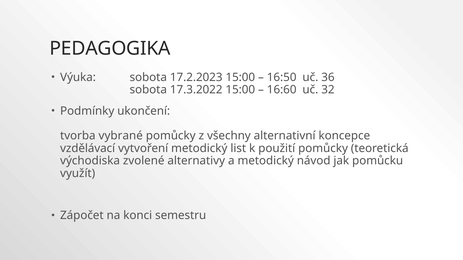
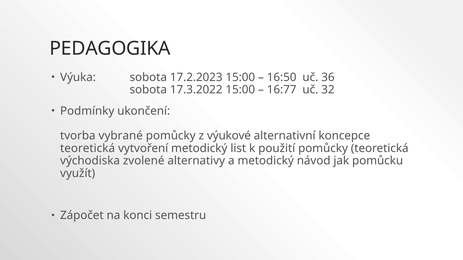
16:60: 16:60 -> 16:77
všechny: všechny -> výukové
vzdělávací at (88, 149): vzdělávací -> teoretická
